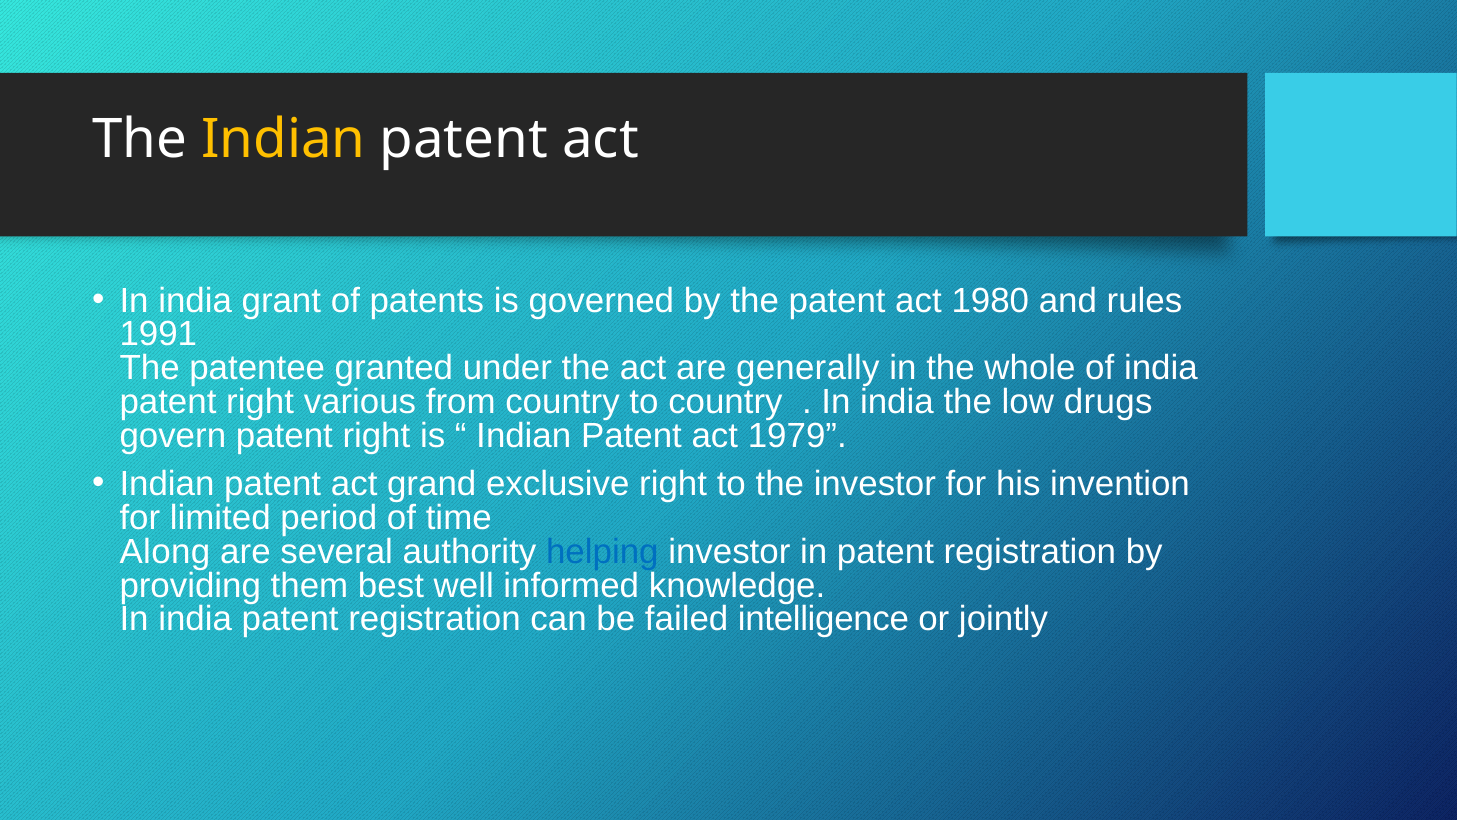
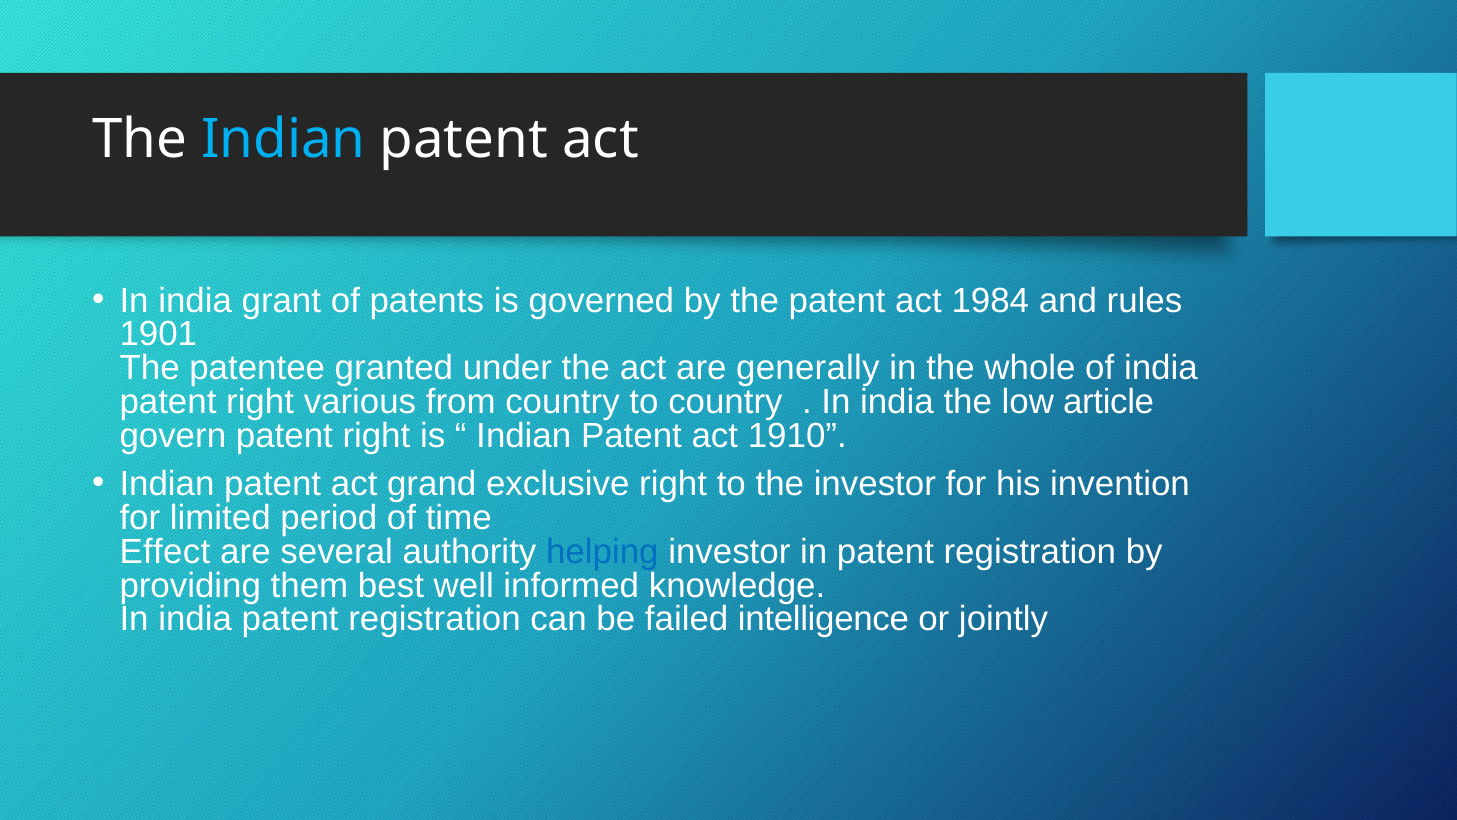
Indian at (284, 140) colour: yellow -> light blue
1980: 1980 -> 1984
1991: 1991 -> 1901
drugs: drugs -> article
1979: 1979 -> 1910
Along: Along -> Effect
